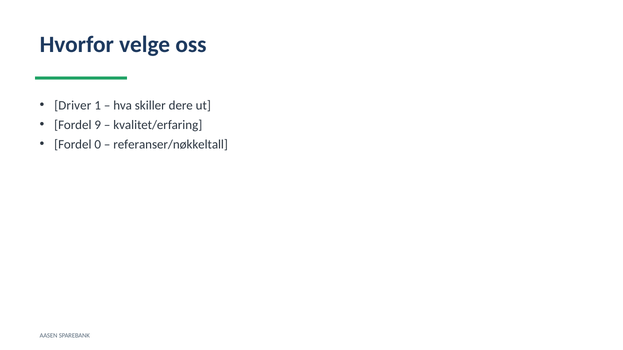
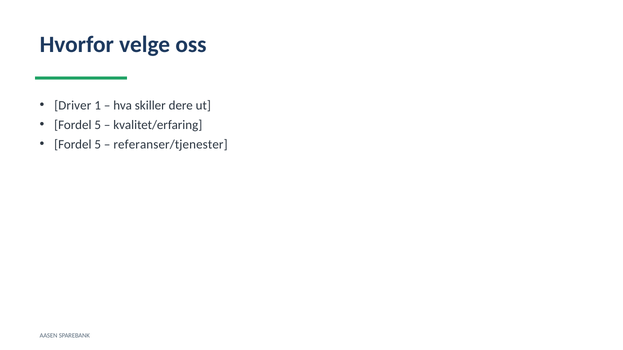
9 at (98, 125): 9 -> 5
0 at (98, 144): 0 -> 5
referanser/nøkkeltall: referanser/nøkkeltall -> referanser/tjenester
